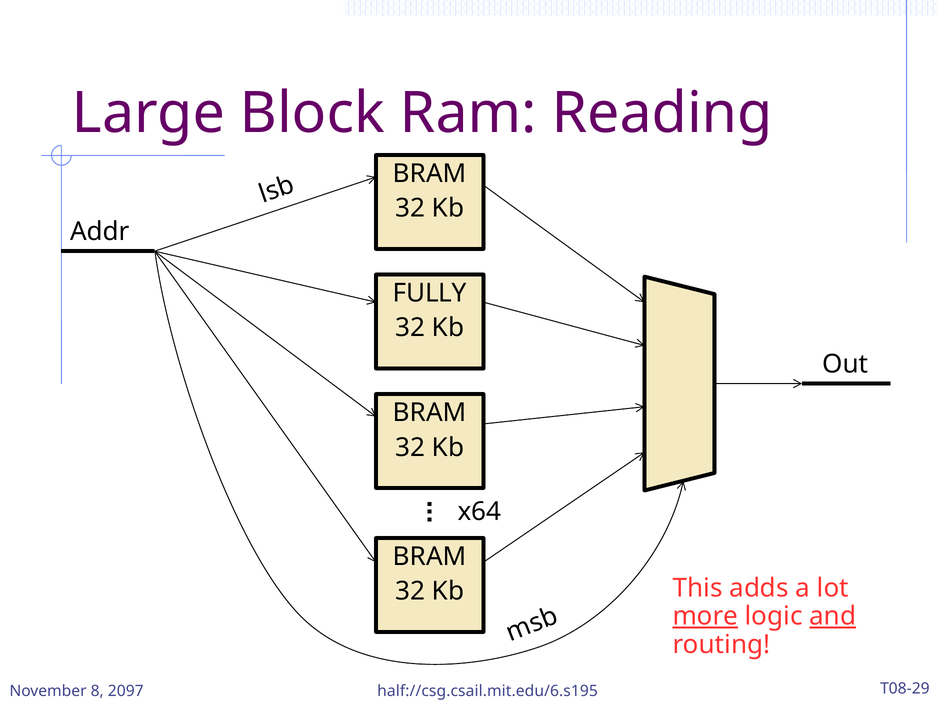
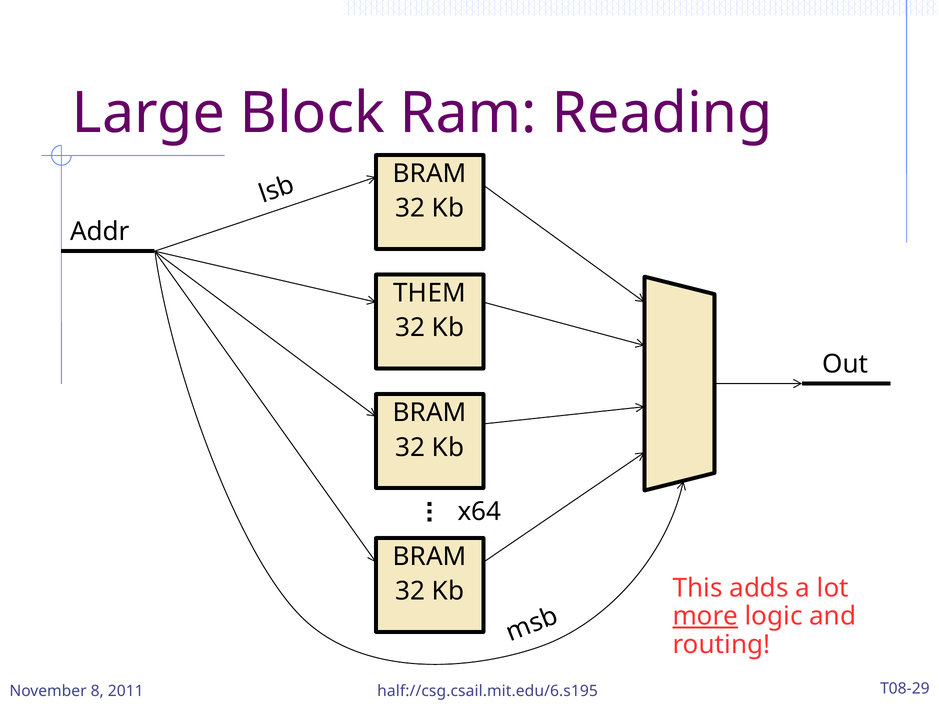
FULLY: FULLY -> THEM
and underline: present -> none
2097: 2097 -> 2011
